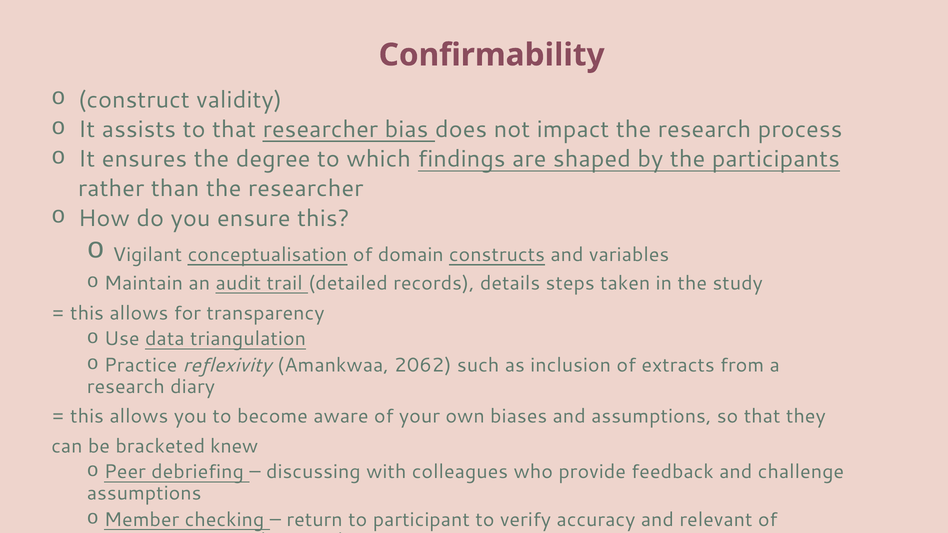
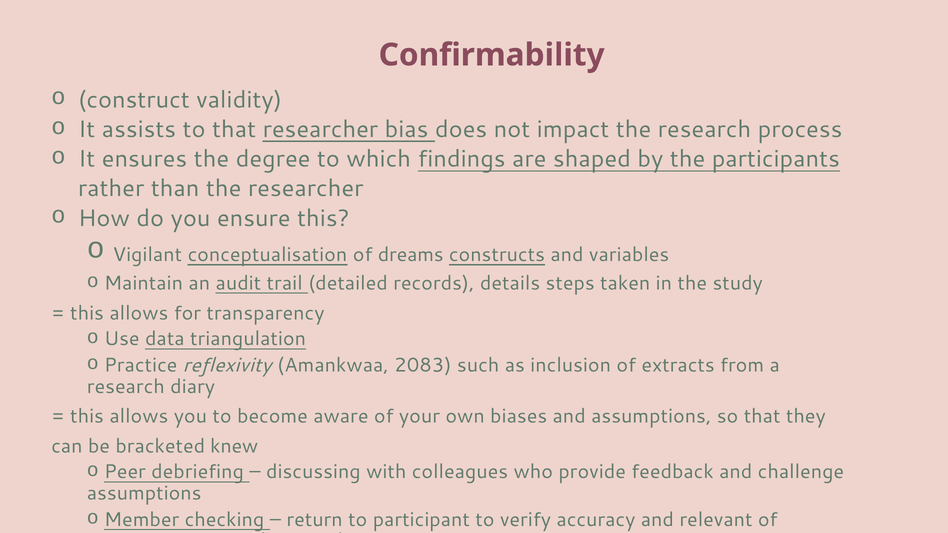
domain: domain -> dreams
2062: 2062 -> 2083
